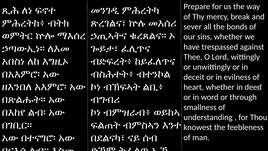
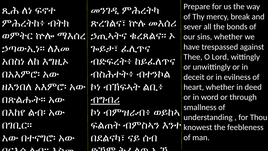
ብግብሪ underline: none -> present
